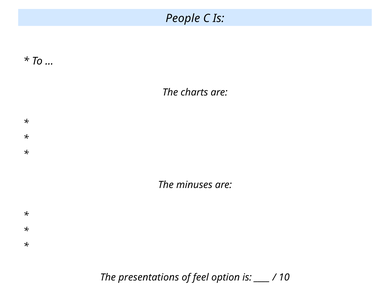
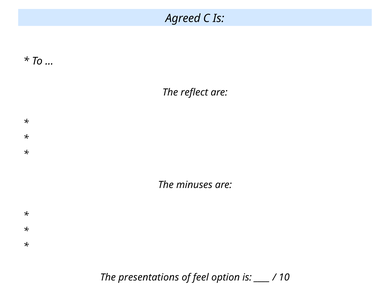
People: People -> Agreed
charts: charts -> reflect
